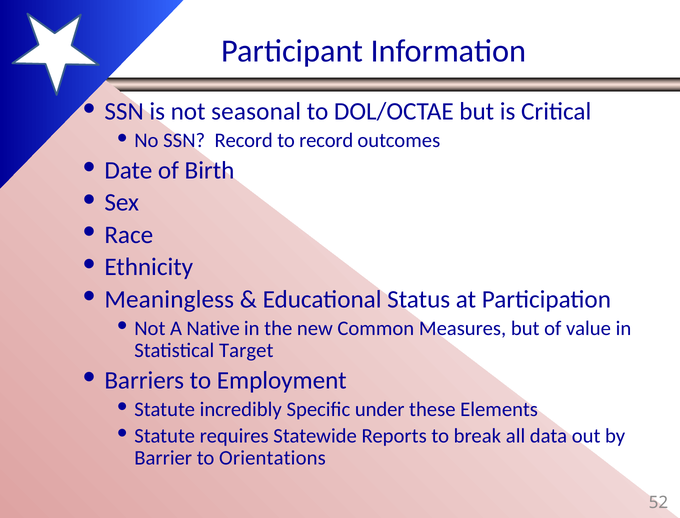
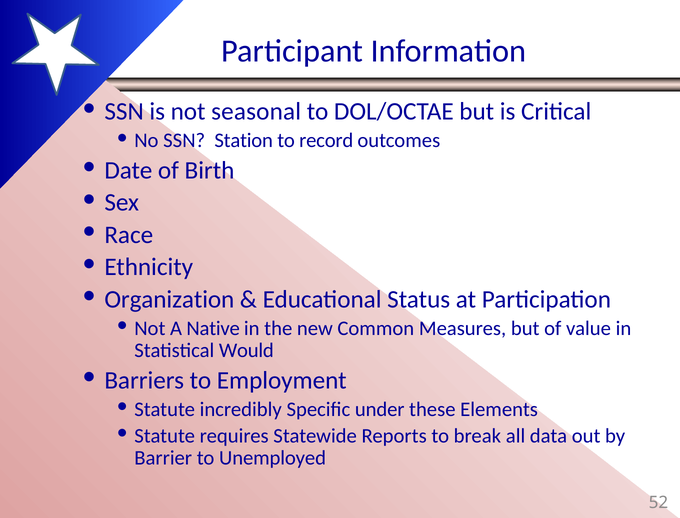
SSN Record: Record -> Station
Meaningless: Meaningless -> Organization
Target: Target -> Would
Orientations: Orientations -> Unemployed
